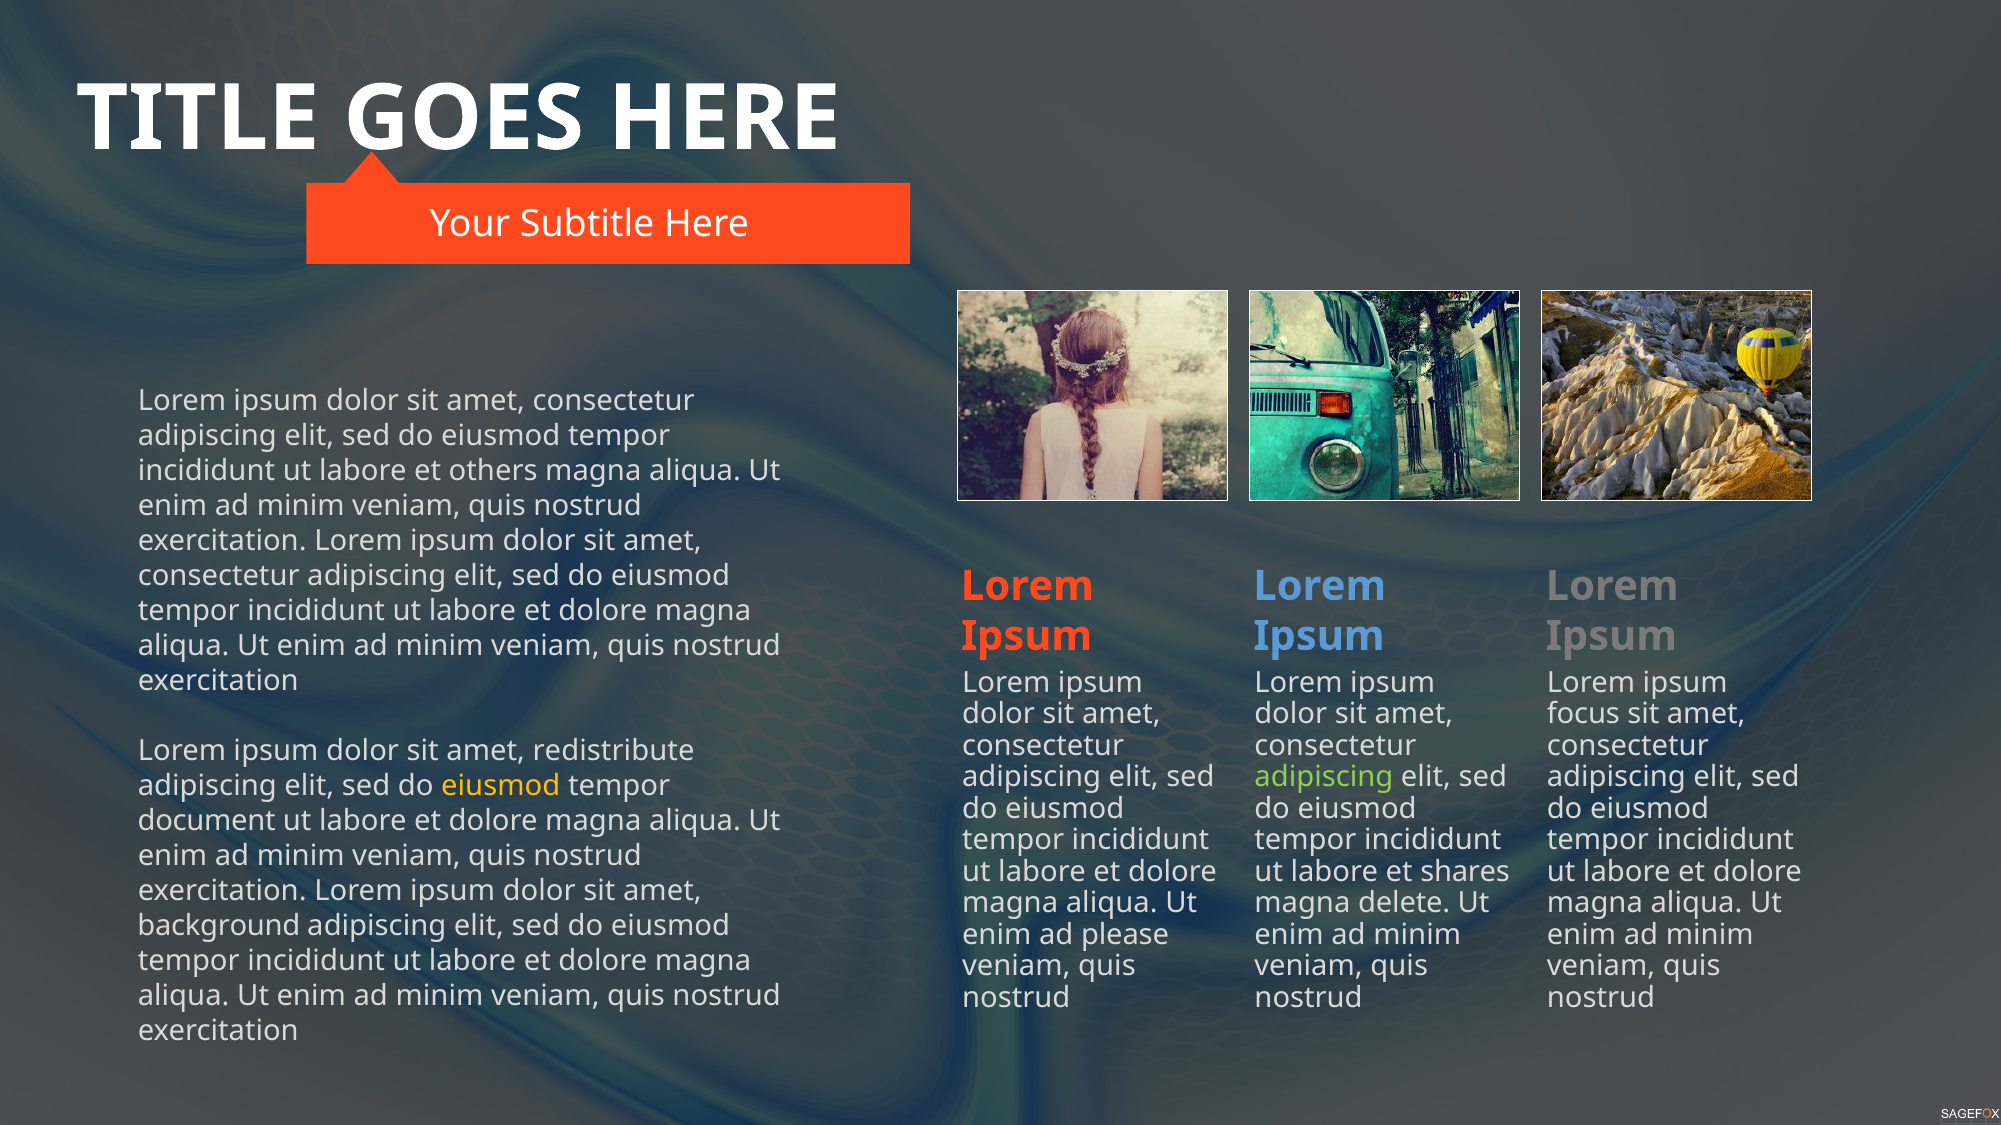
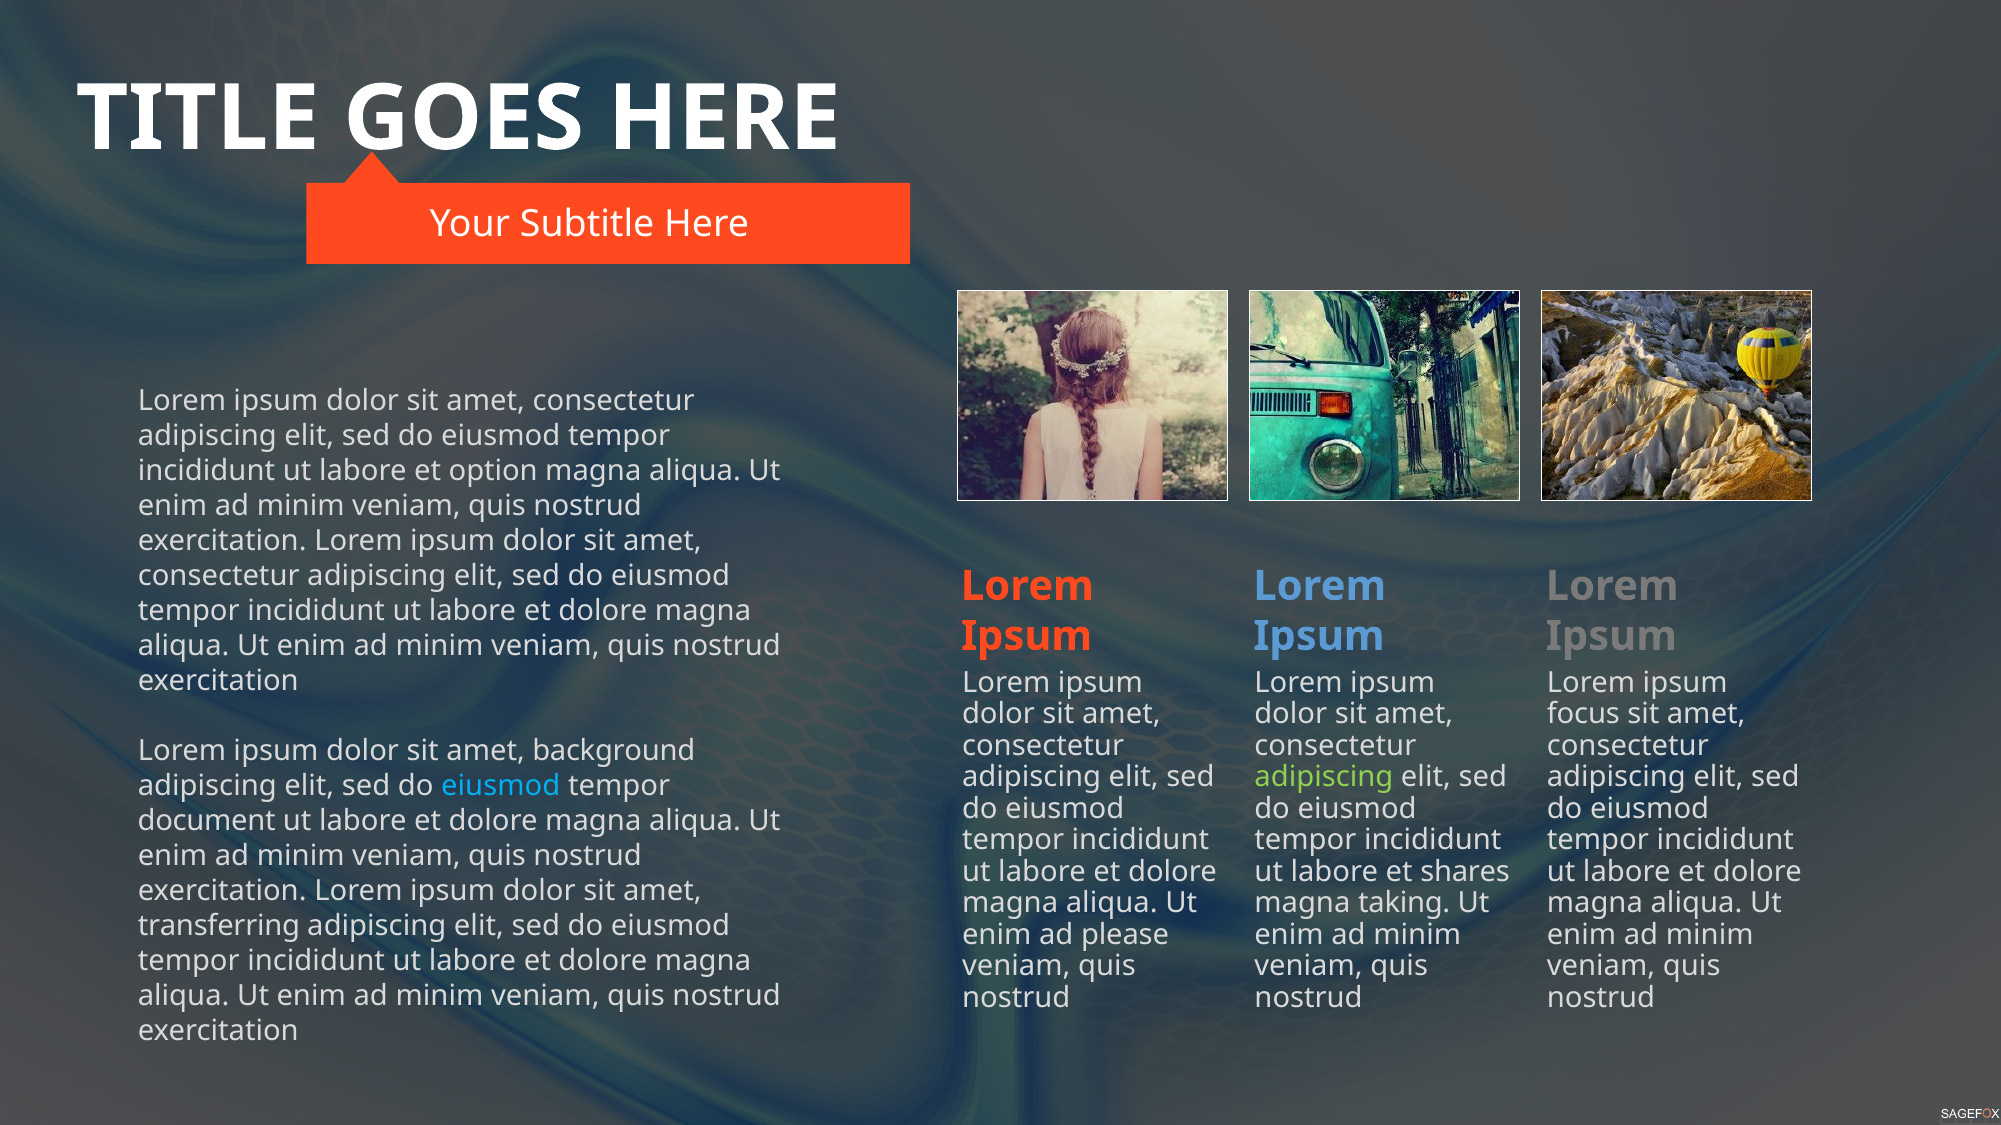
others: others -> option
redistribute: redistribute -> background
eiusmod at (501, 786) colour: yellow -> light blue
delete: delete -> taking
background: background -> transferring
